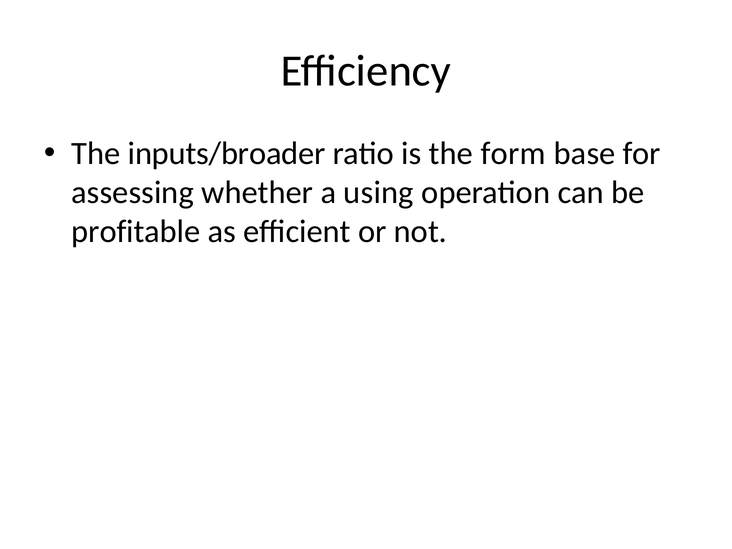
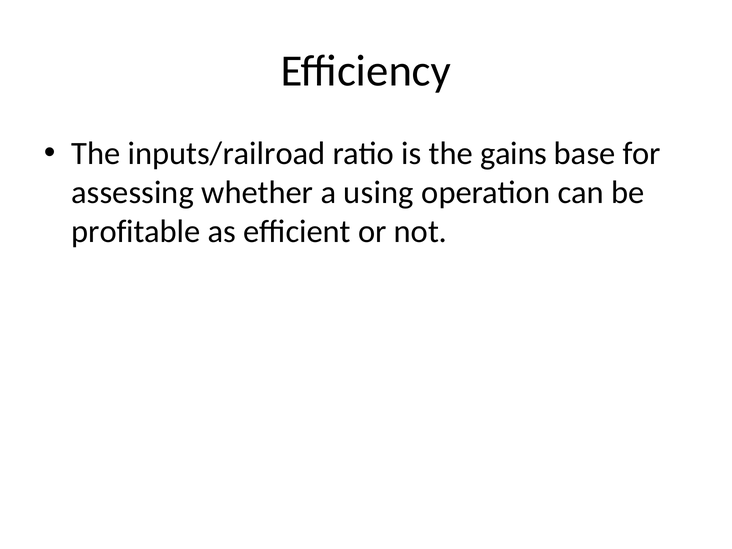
inputs/broader: inputs/broader -> inputs/railroad
form: form -> gains
